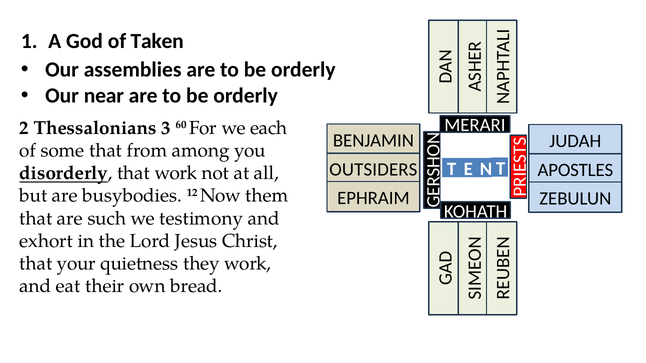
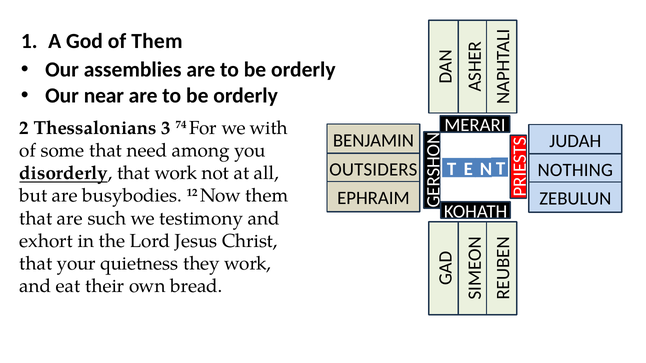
of Taken: Taken -> Them
60: 60 -> 74
each: each -> with
from: from -> need
APOSTLES: APOSTLES -> NOTHING
